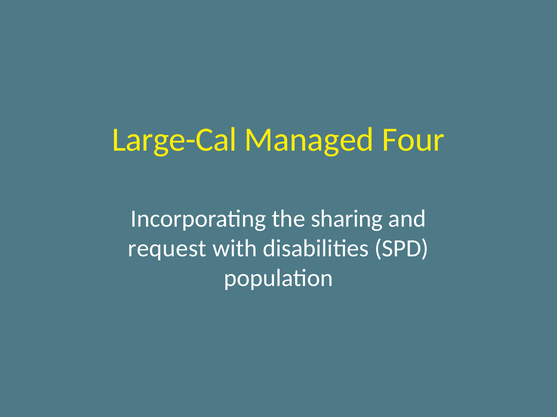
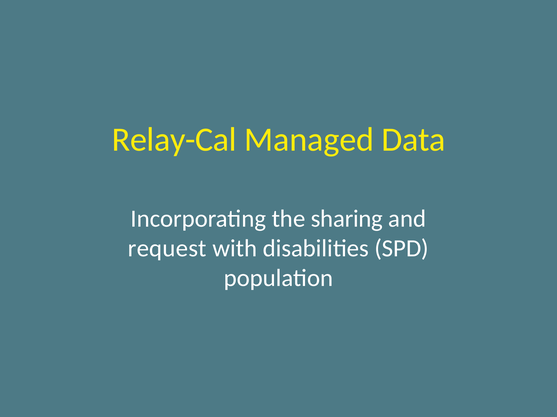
Large-Cal: Large-Cal -> Relay-Cal
Four: Four -> Data
